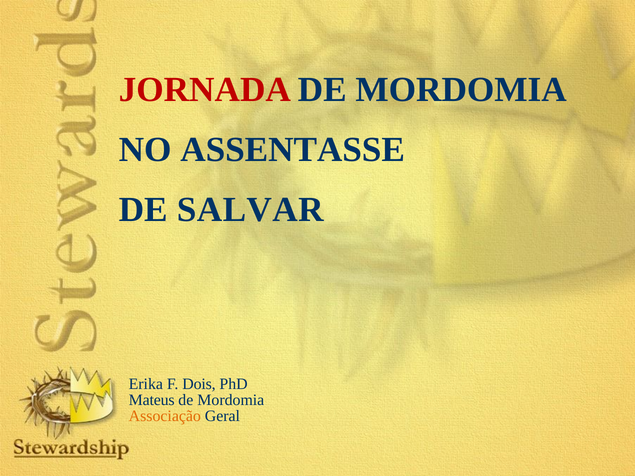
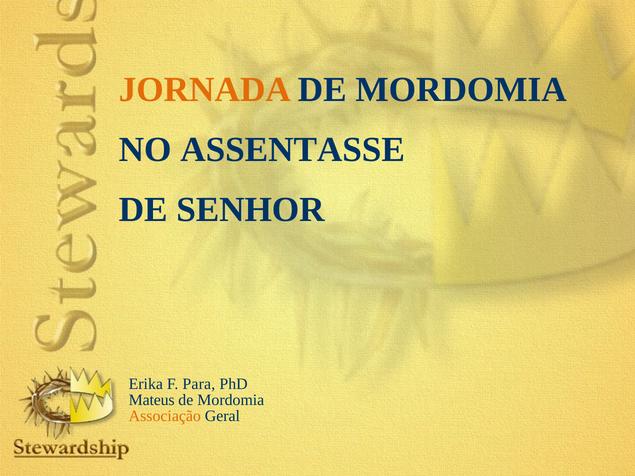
JORNADA colour: red -> orange
SALVAR: SALVAR -> SENHOR
Dois: Dois -> Para
